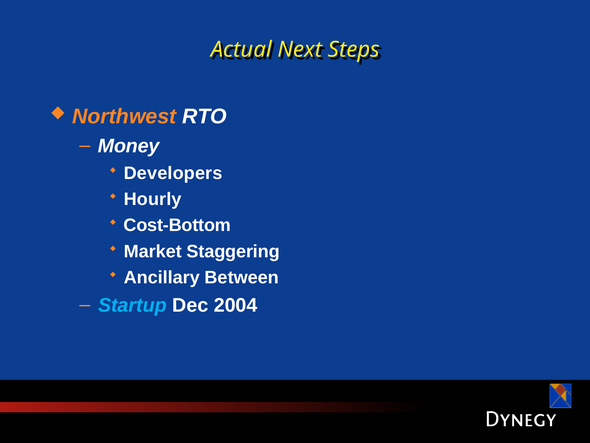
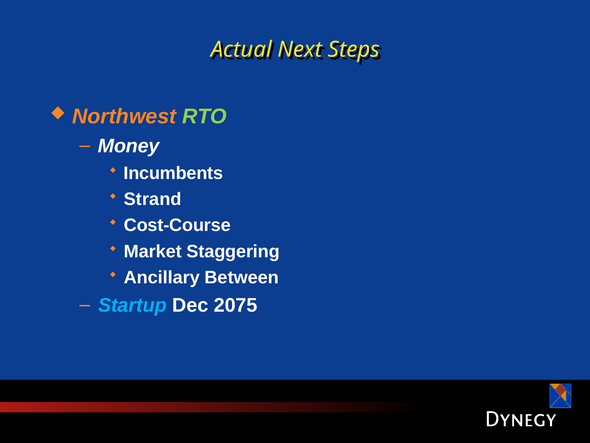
RTO colour: white -> light green
Developers: Developers -> Incumbents
Hourly: Hourly -> Strand
Cost-Bottom: Cost-Bottom -> Cost-Course
2004: 2004 -> 2075
